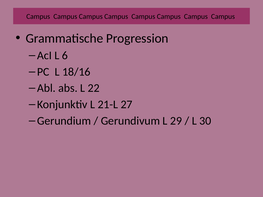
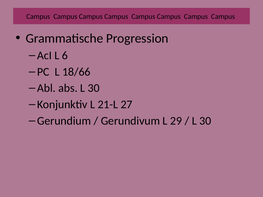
18/16: 18/16 -> 18/66
abs L 22: 22 -> 30
